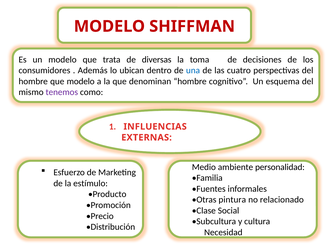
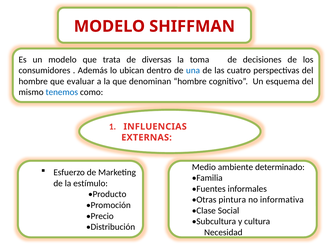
que modelo: modelo -> evaluar
tenemos colour: purple -> blue
personalidad: personalidad -> determinado
relacionado: relacionado -> informativa
